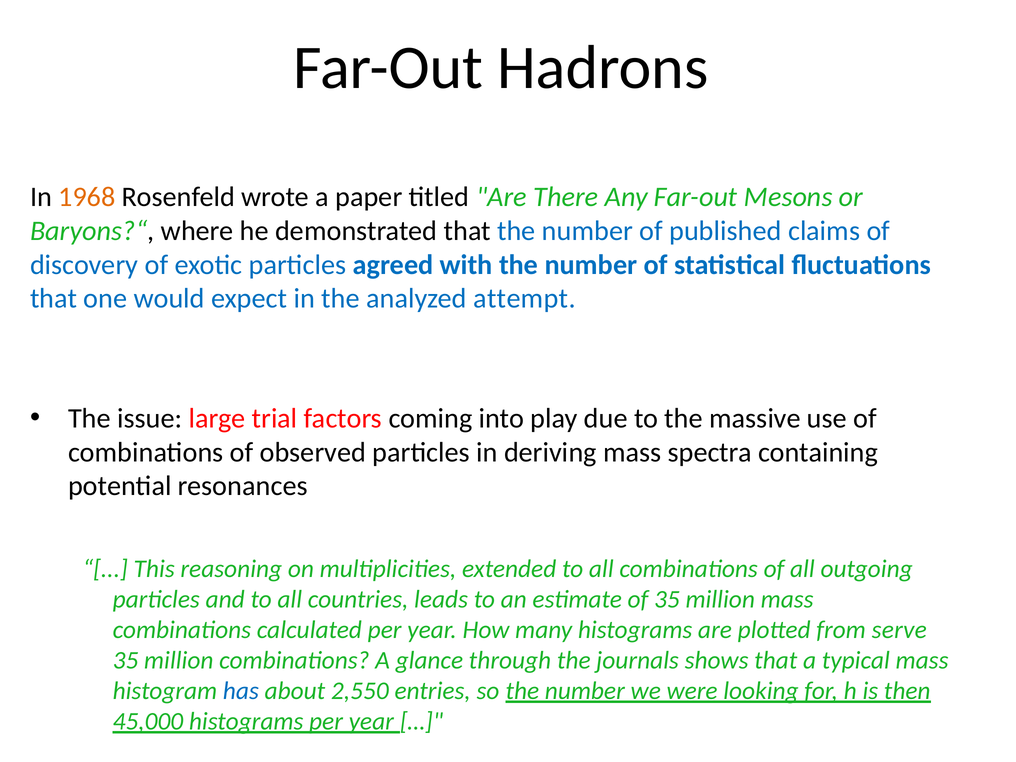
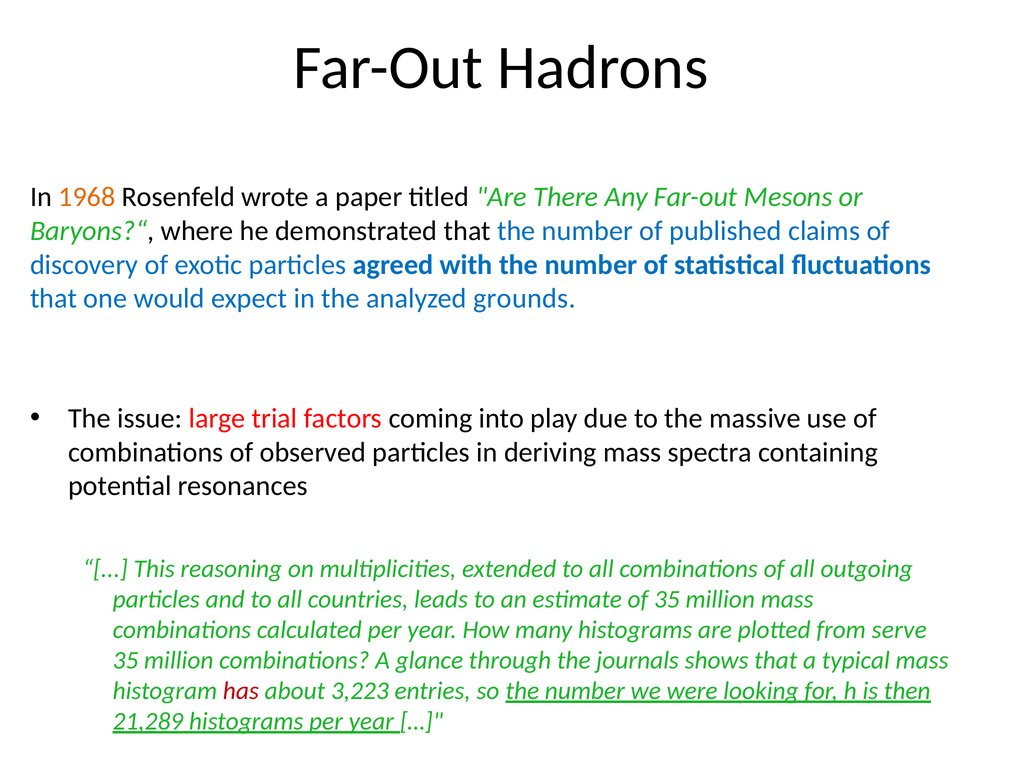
attempt: attempt -> grounds
has colour: blue -> red
2,550: 2,550 -> 3,223
45,000: 45,000 -> 21,289
